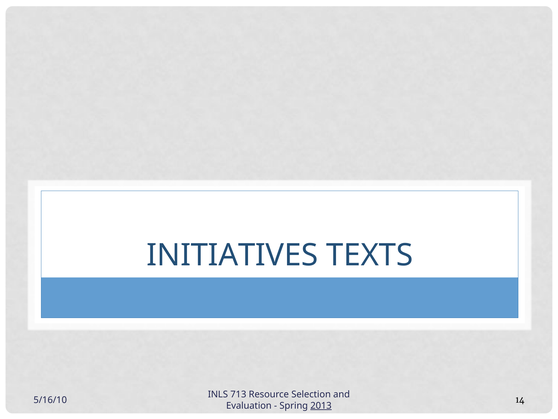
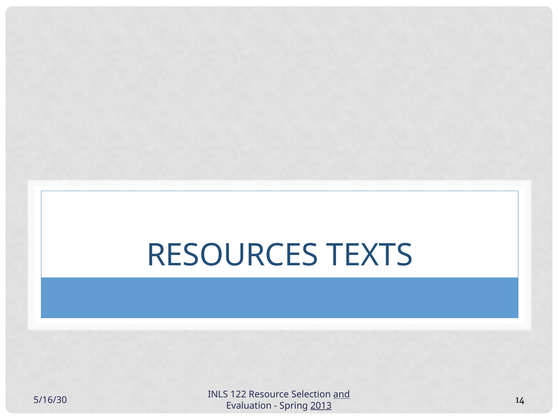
INITIATIVES: INITIATIVES -> RESOURCES
713: 713 -> 122
and underline: none -> present
5/16/10: 5/16/10 -> 5/16/30
